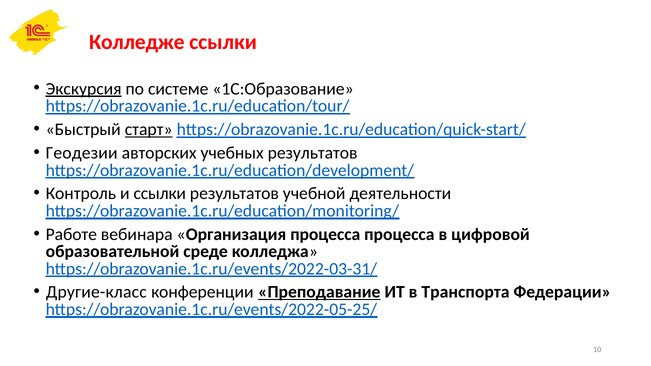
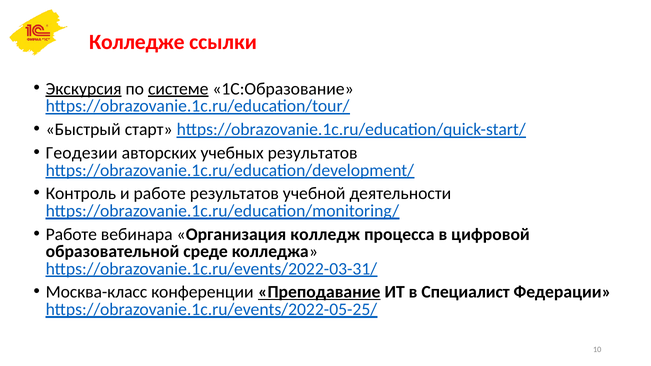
системе underline: none -> present
старт underline: present -> none
и ссылки: ссылки -> работе
Организация процесса: процесса -> колледж
Другие-класс: Другие-класс -> Москва-класс
Транспорта: Транспорта -> Специалист
